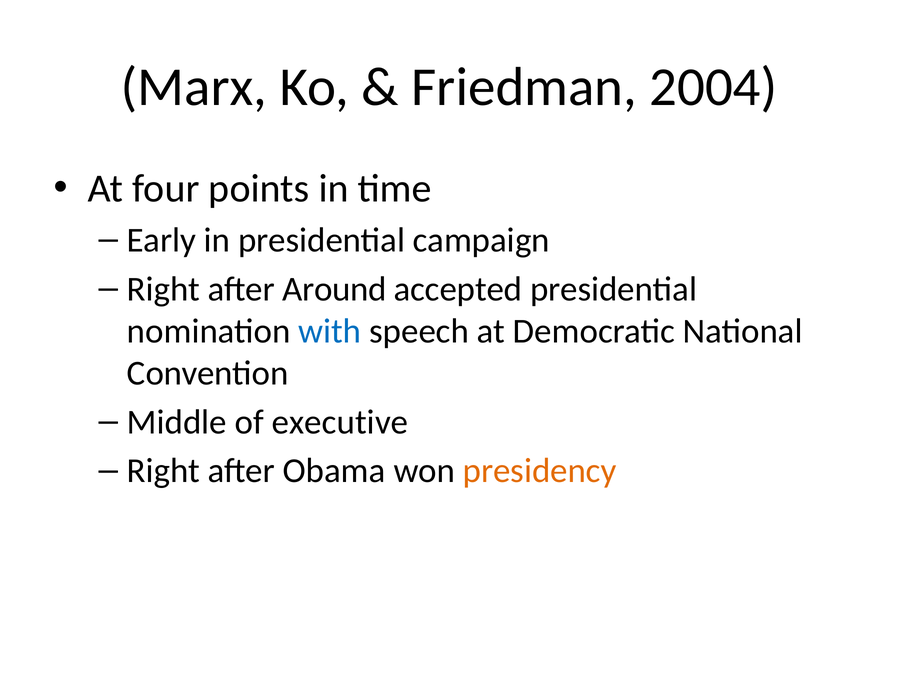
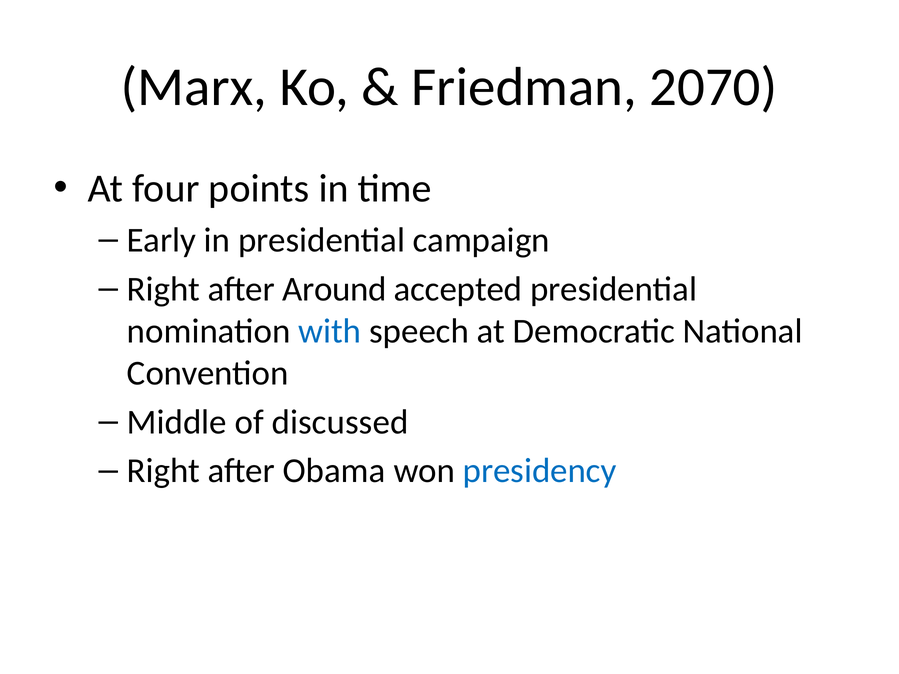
2004: 2004 -> 2070
executive: executive -> discussed
presidency colour: orange -> blue
